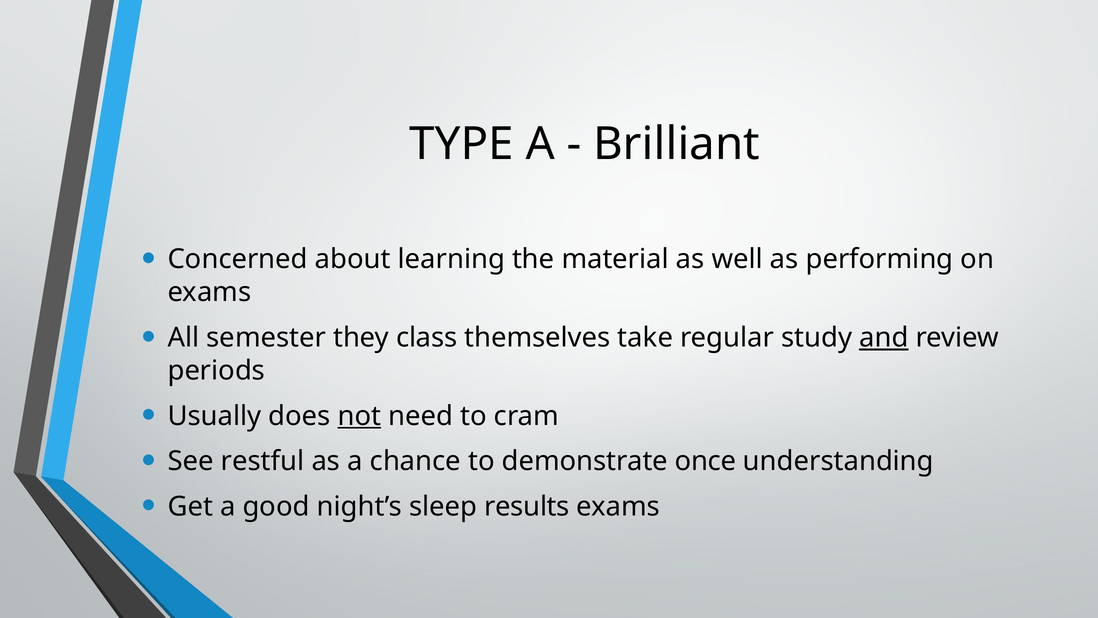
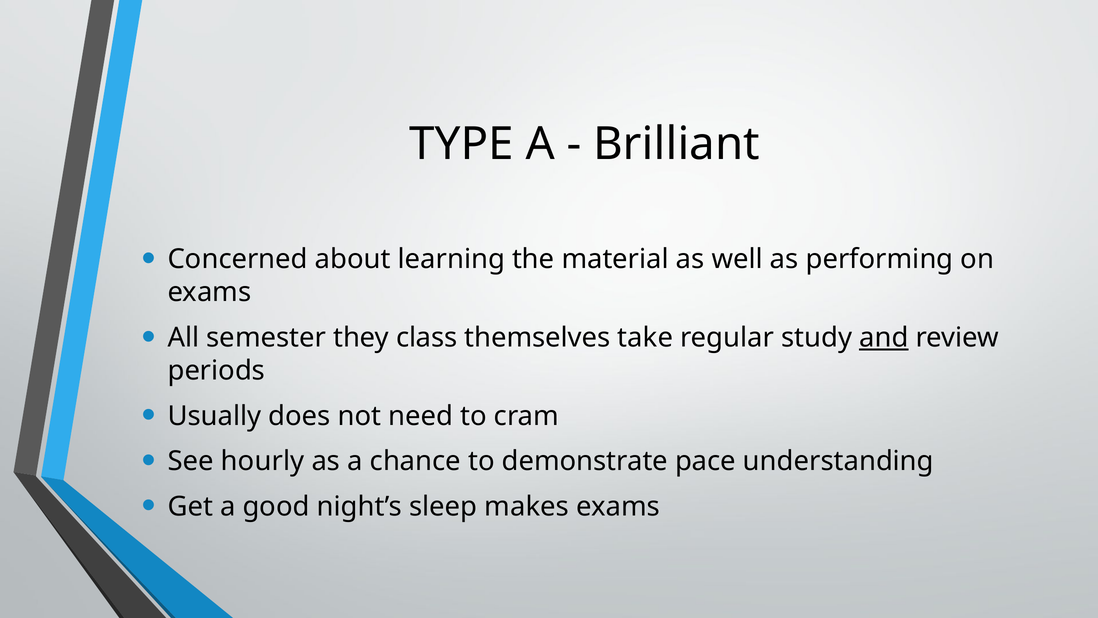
not underline: present -> none
restful: restful -> hourly
once: once -> pace
results: results -> makes
